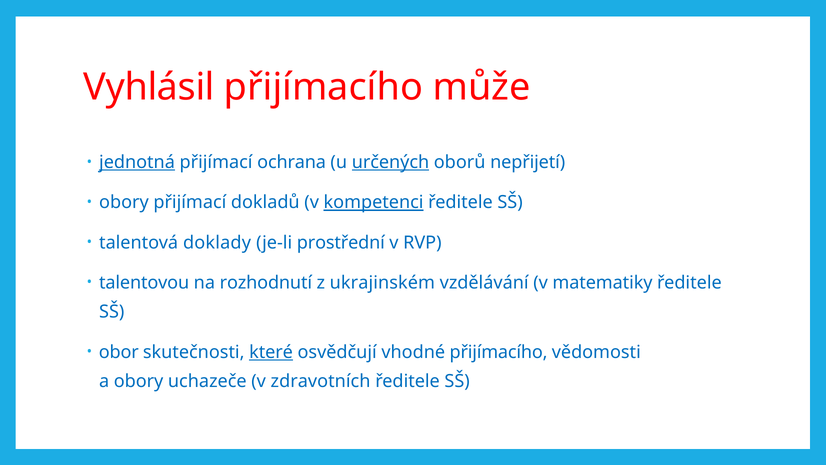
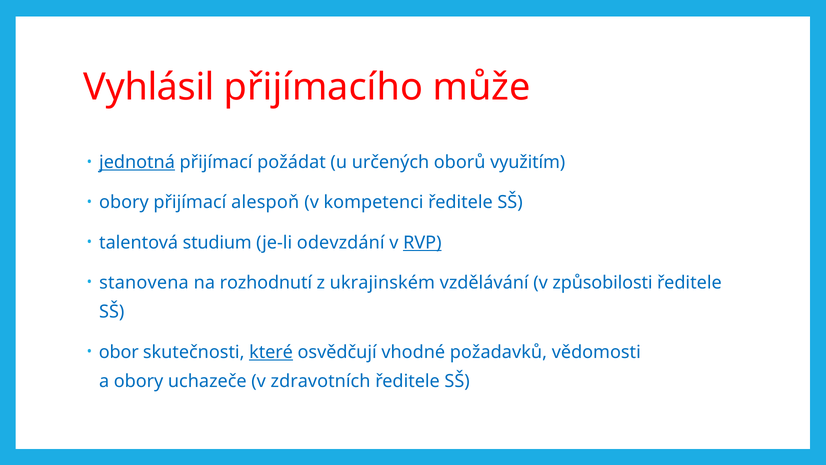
ochrana: ochrana -> požádat
určených underline: present -> none
nepřijetí: nepřijetí -> využitím
dokladů: dokladů -> alespoň
kompetenci underline: present -> none
doklady: doklady -> studium
prostřední: prostřední -> odevzdání
RVP underline: none -> present
talentovou: talentovou -> stanovena
matematiky: matematiky -> způsobilosti
vhodné přijímacího: přijímacího -> požadavků
